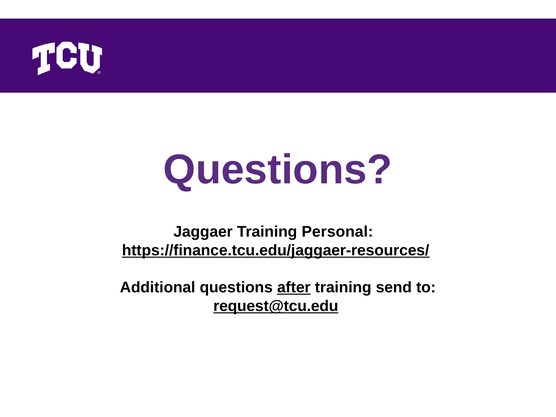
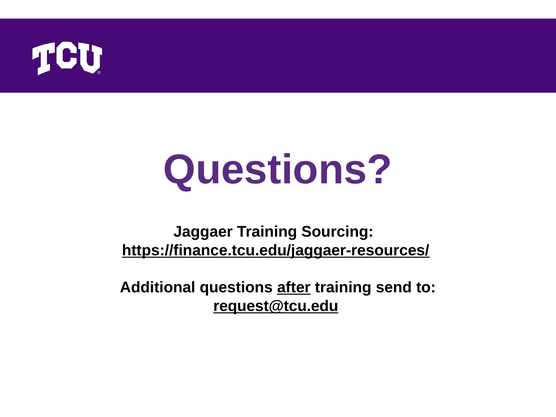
Personal: Personal -> Sourcing
